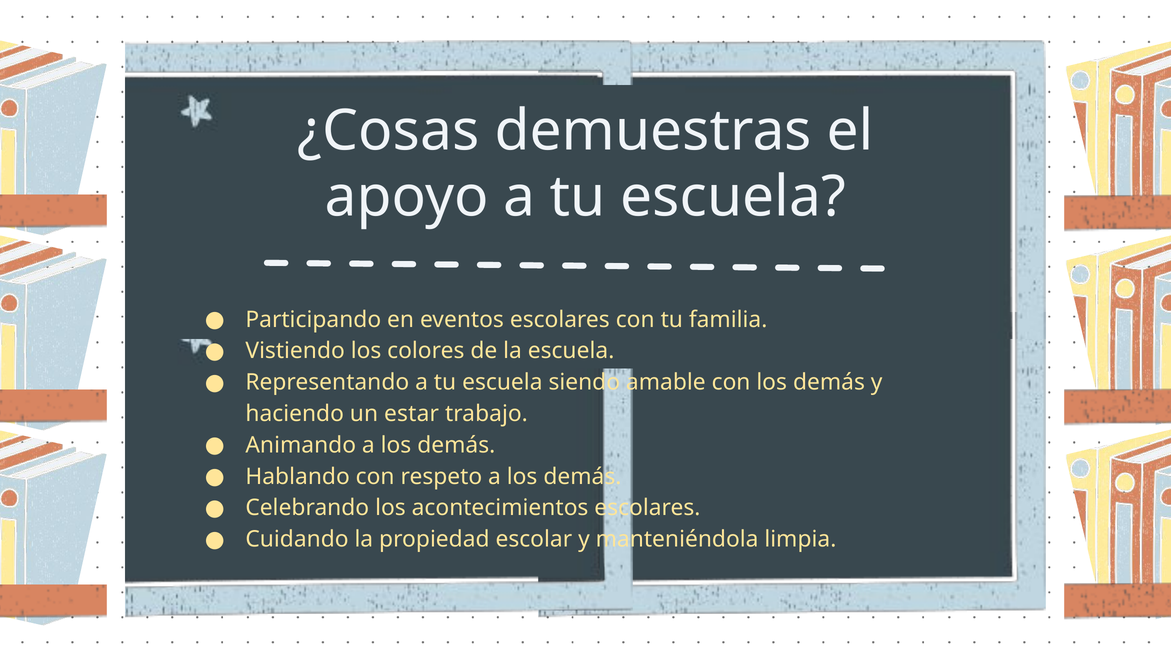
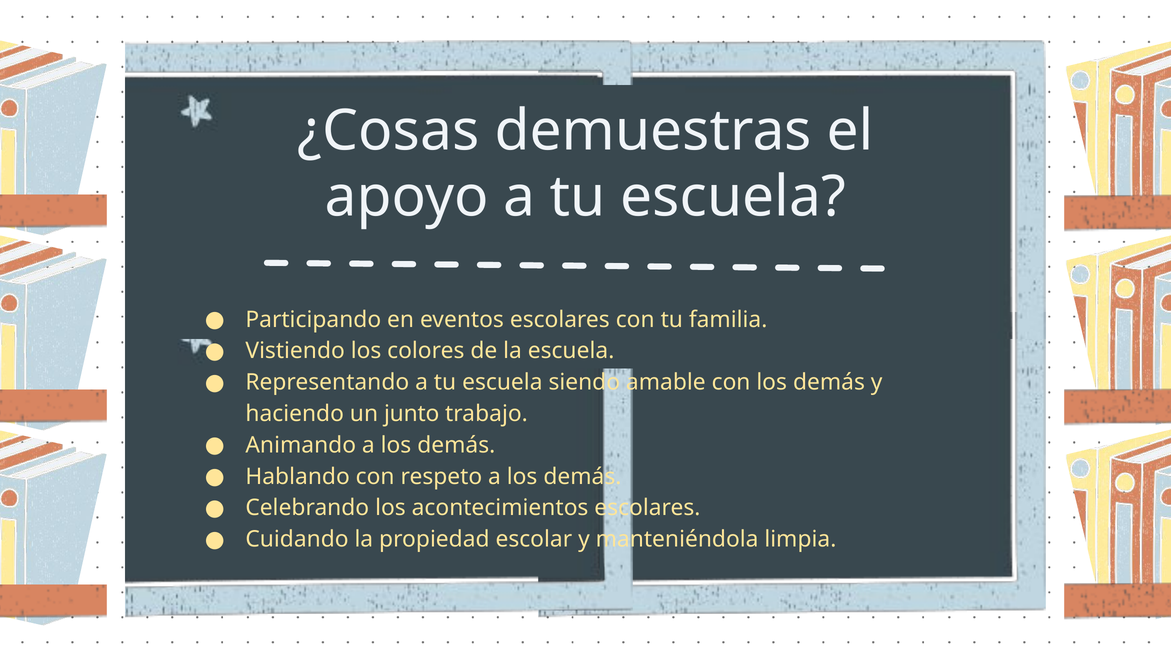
estar: estar -> junto
